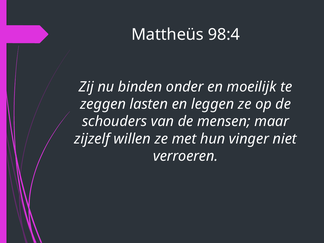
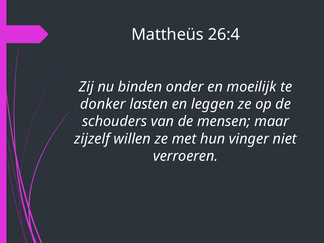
98:4: 98:4 -> 26:4
zeggen: zeggen -> donker
